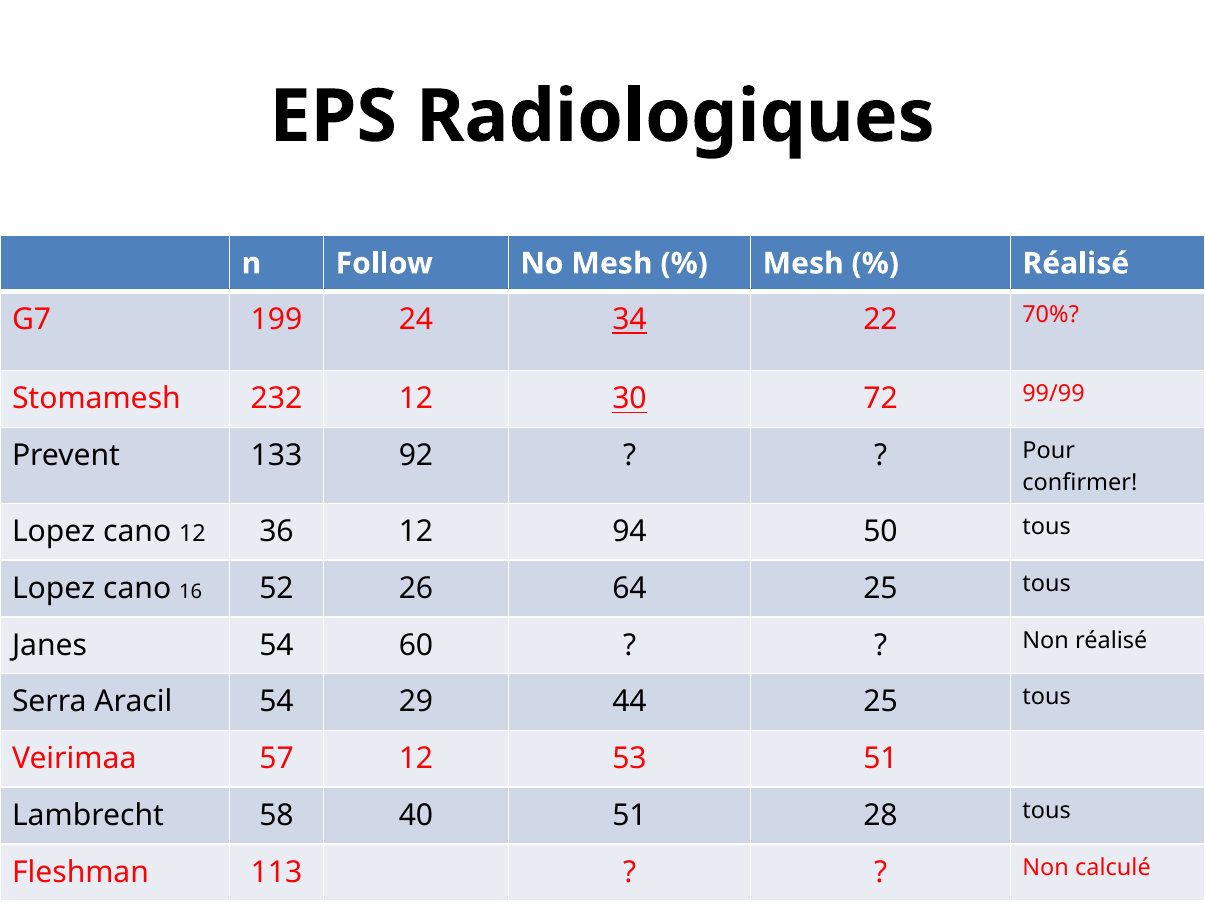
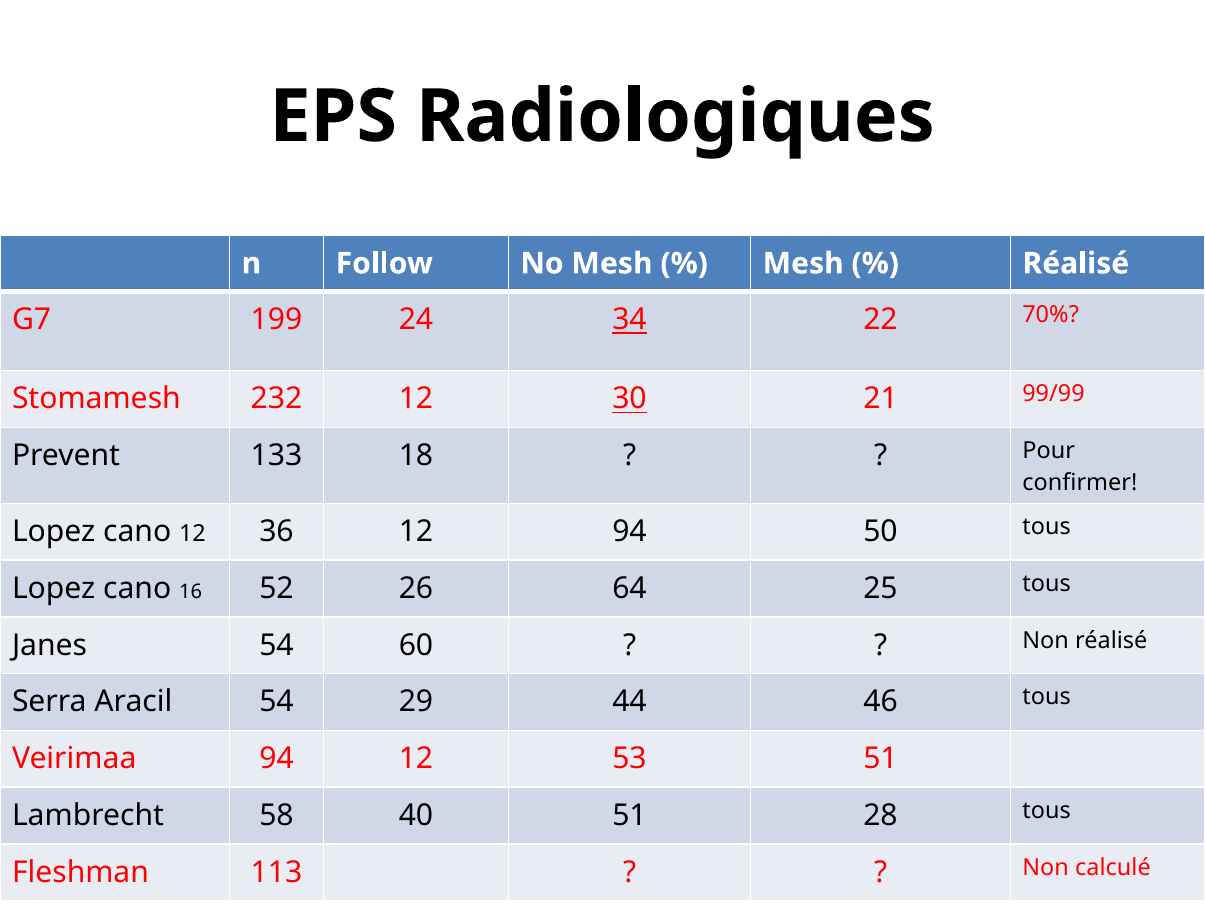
72: 72 -> 21
92: 92 -> 18
44 25: 25 -> 46
Veirimaa 57: 57 -> 94
